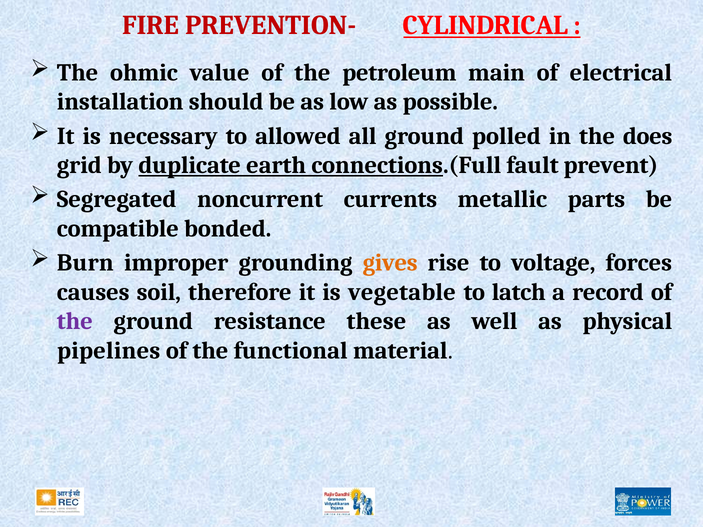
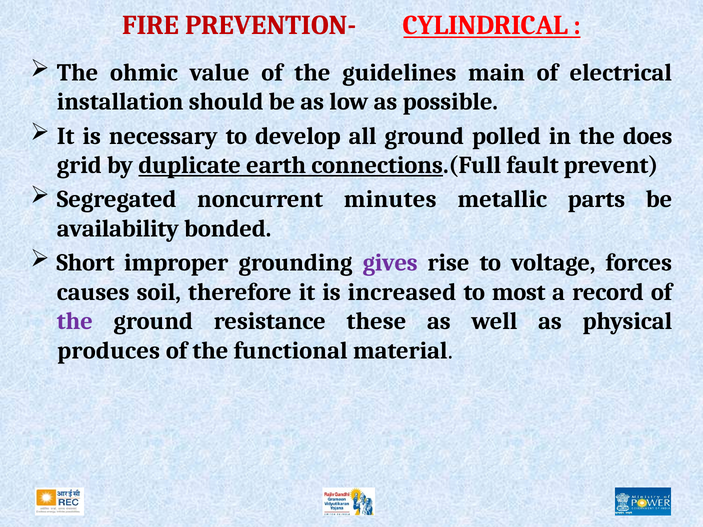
petroleum: petroleum -> guidelines
allowed: allowed -> develop
currents: currents -> minutes
compatible: compatible -> availability
Burn: Burn -> Short
gives colour: orange -> purple
vegetable: vegetable -> increased
latch: latch -> most
pipelines: pipelines -> produces
